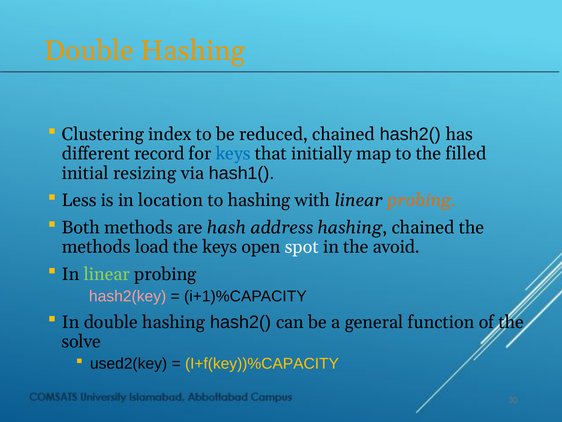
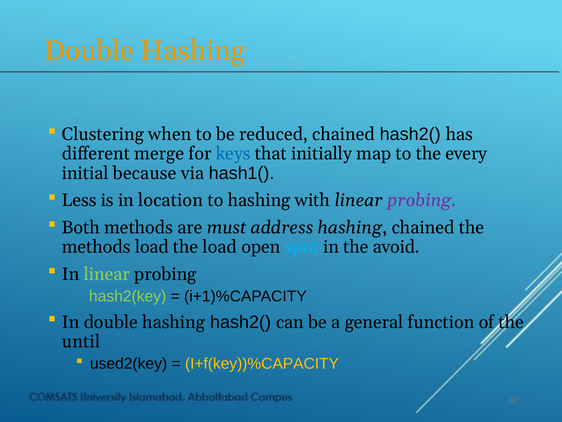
index: index -> when
record: record -> merge
filled: filled -> every
resizing: resizing -> because
probing at (422, 200) colour: orange -> purple
hash: hash -> must
the keys: keys -> load
spot colour: white -> light blue
hash2(key colour: pink -> light green
solve: solve -> until
